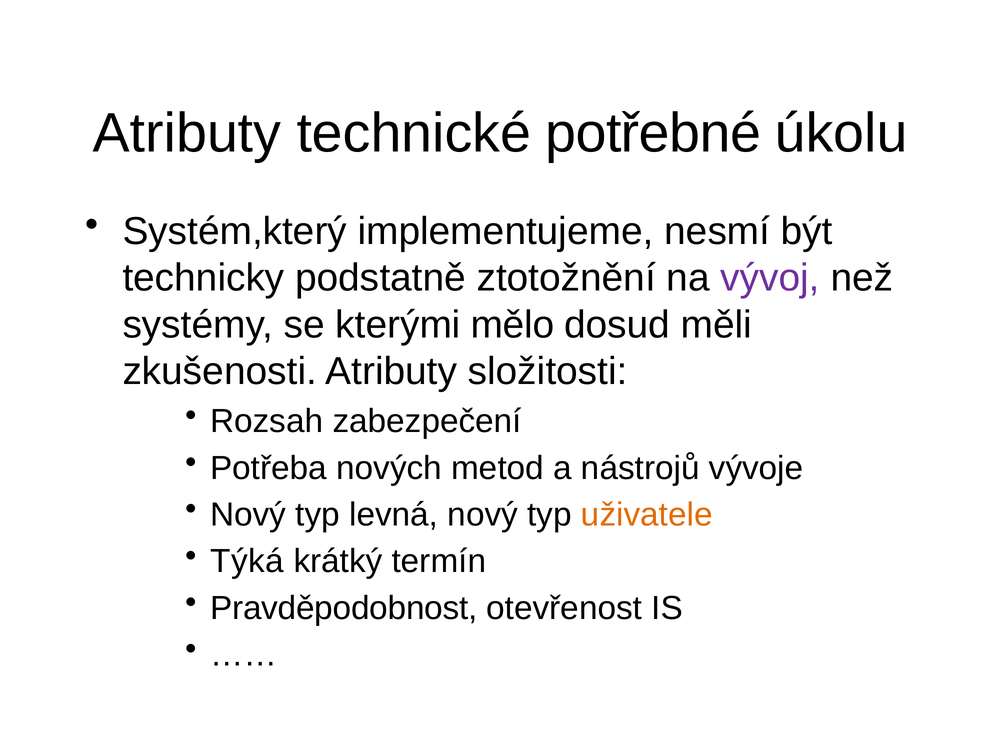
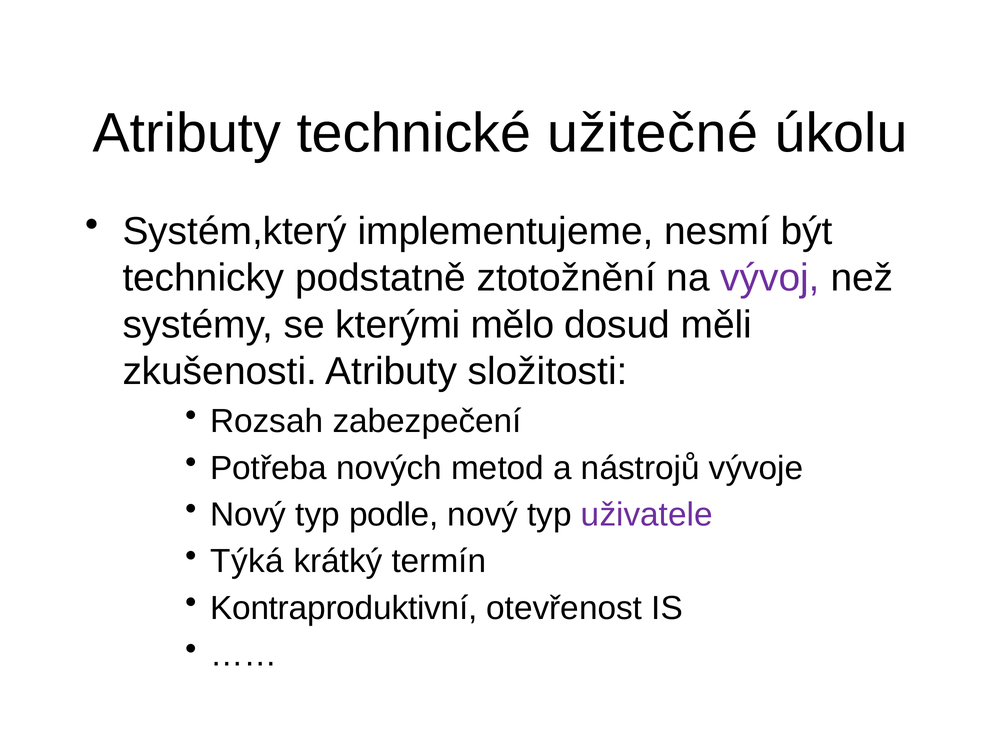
potřebné: potřebné -> užitečné
levná: levná -> podle
uživatele colour: orange -> purple
Pravděpodobnost: Pravděpodobnost -> Kontraproduktivní
